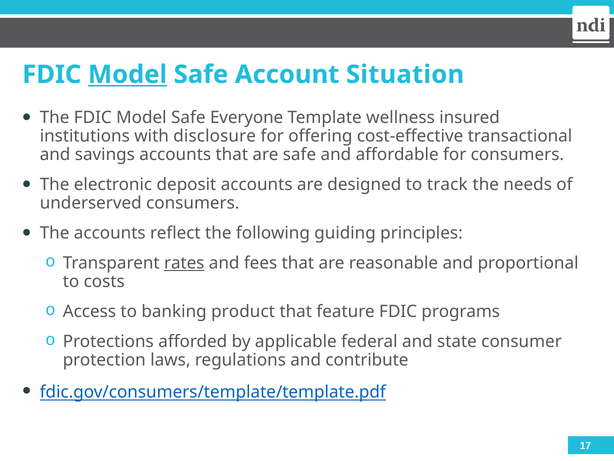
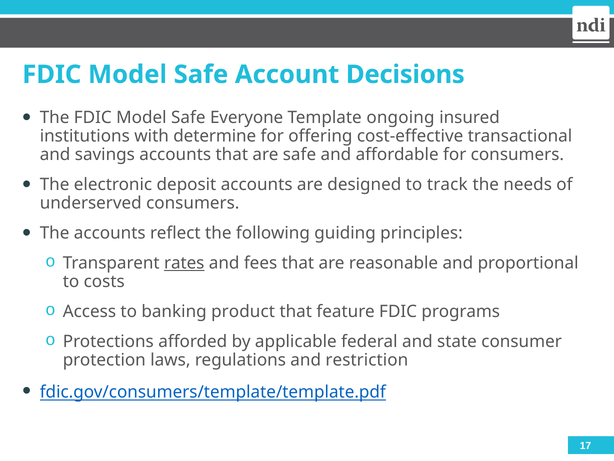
Model at (128, 74) underline: present -> none
Situation: Situation -> Decisions
wellness: wellness -> ongoing
disclosure: disclosure -> determine
contribute: contribute -> restriction
